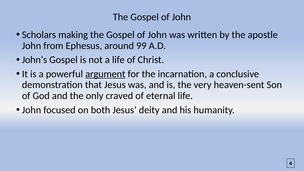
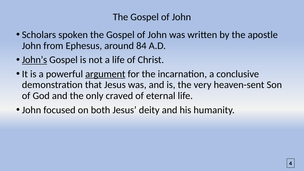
making: making -> spoken
99: 99 -> 84
John’s underline: none -> present
